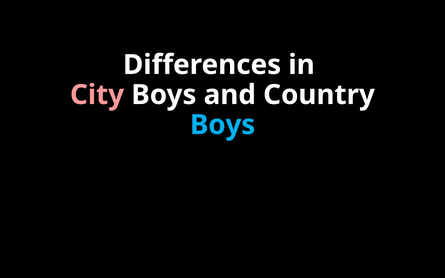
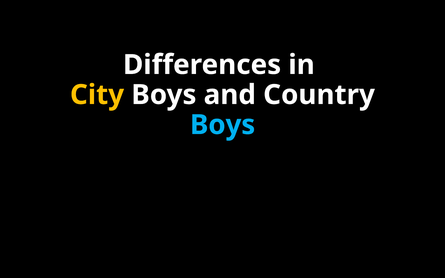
City colour: pink -> yellow
